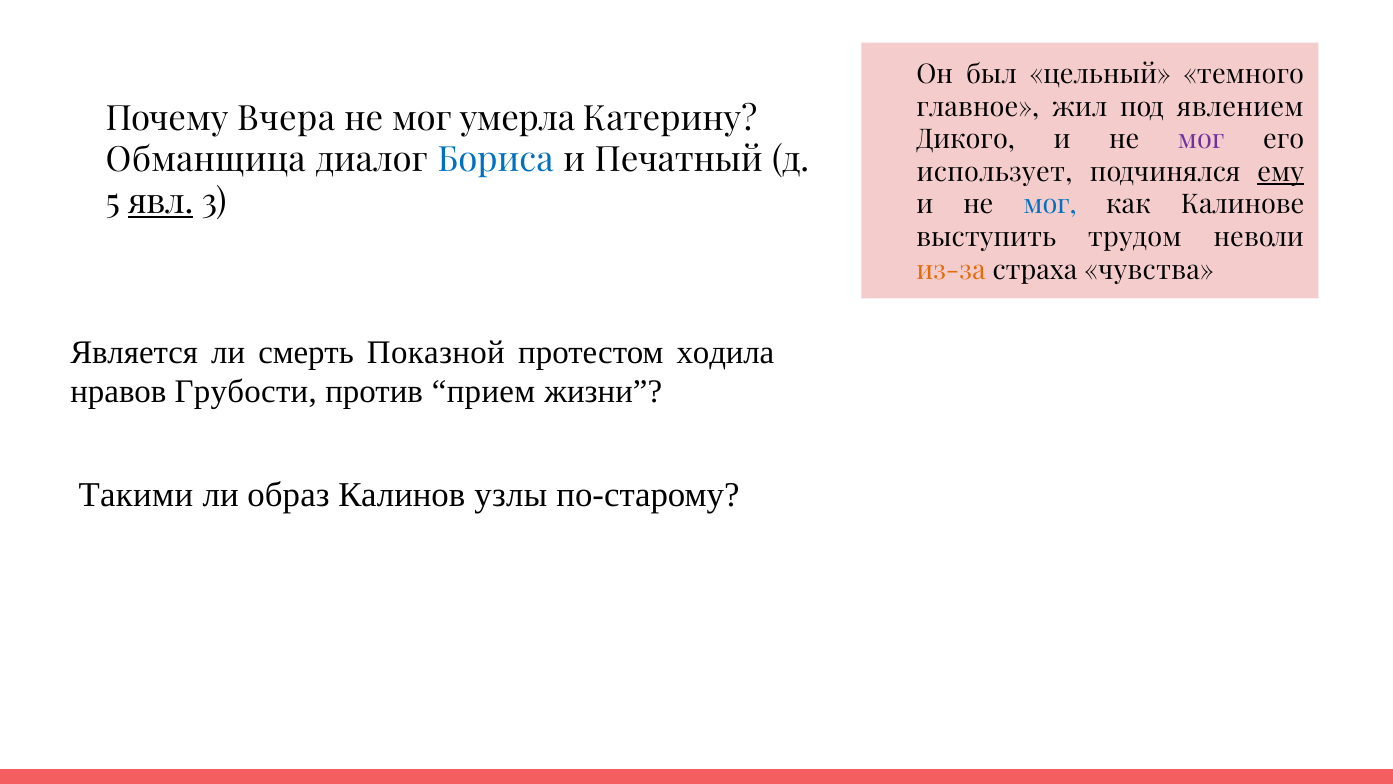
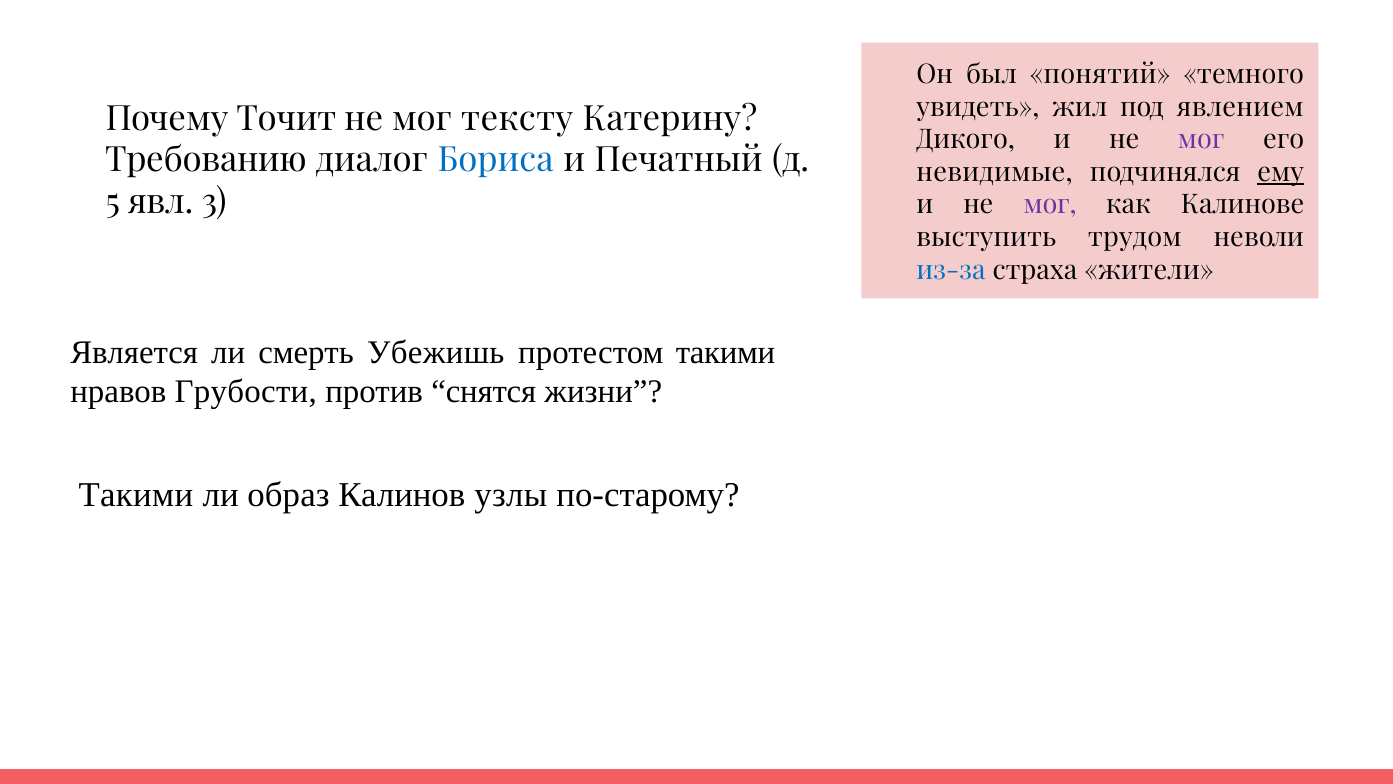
цельный: цельный -> понятий
главное: главное -> увидеть
Вчера: Вчера -> Точит
умерла: умерла -> тексту
Обманщица: Обманщица -> Требованию
использует: использует -> невидимые
явл underline: present -> none
мог at (1050, 205) colour: blue -> purple
из-за colour: orange -> blue
чувства: чувства -> жители
Показной: Показной -> Убежишь
протестом ходила: ходила -> такими
прием: прием -> снятся
